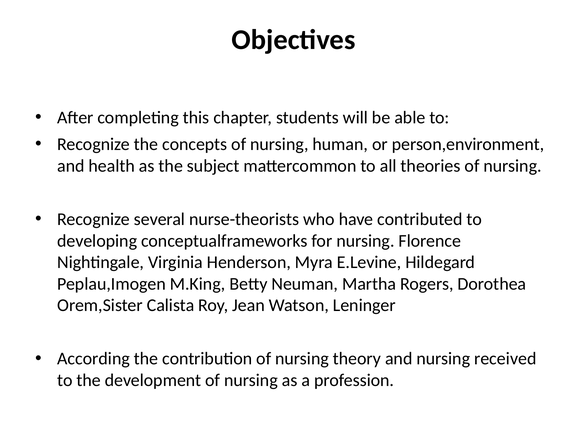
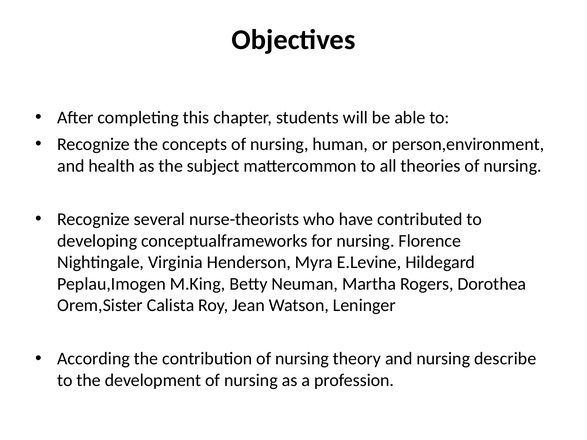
received: received -> describe
